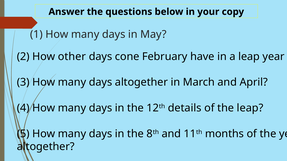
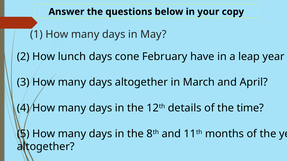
other: other -> lunch
the leap: leap -> time
